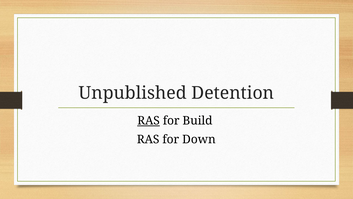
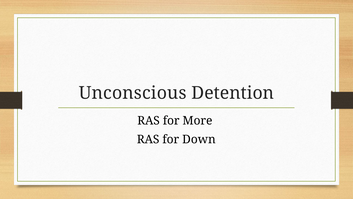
Unpublished: Unpublished -> Unconscious
RAS at (149, 121) underline: present -> none
Build: Build -> More
